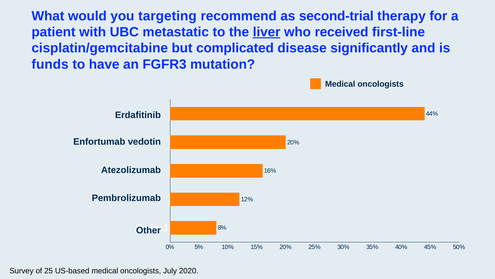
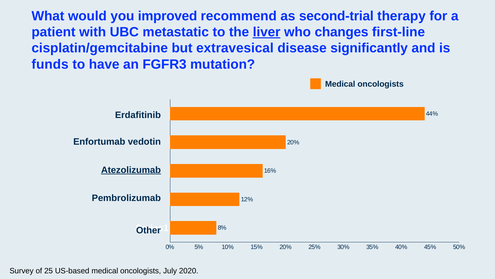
targeting: targeting -> improved
received: received -> changes
complicated: complicated -> extravesical
Atezolizumab underline: none -> present
